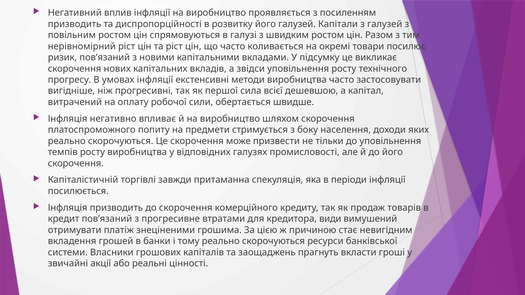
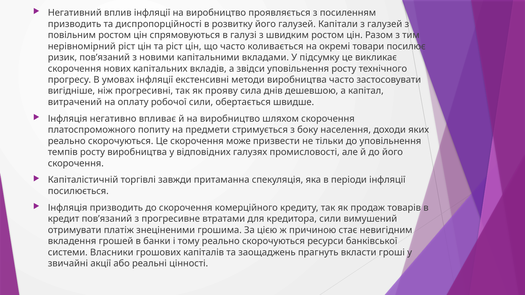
першої: першої -> прояву
всієї: всієї -> днів
кредитора види: види -> сили
